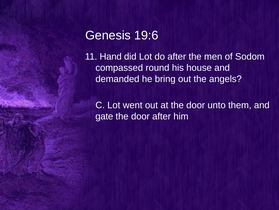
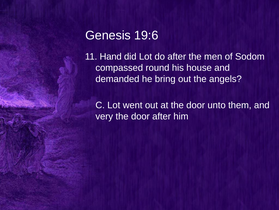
gate: gate -> very
